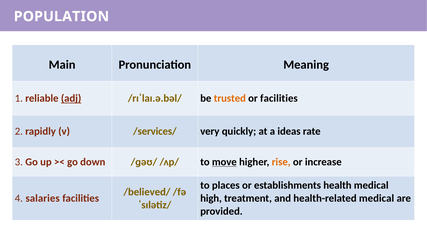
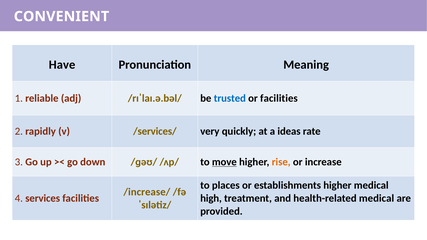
POPULATION: POPULATION -> CONVENIENT
Main: Main -> Have
adj underline: present -> none
trusted colour: orange -> blue
establishments health: health -> higher
/believed/: /believed/ -> /increase/
salaries: salaries -> services
